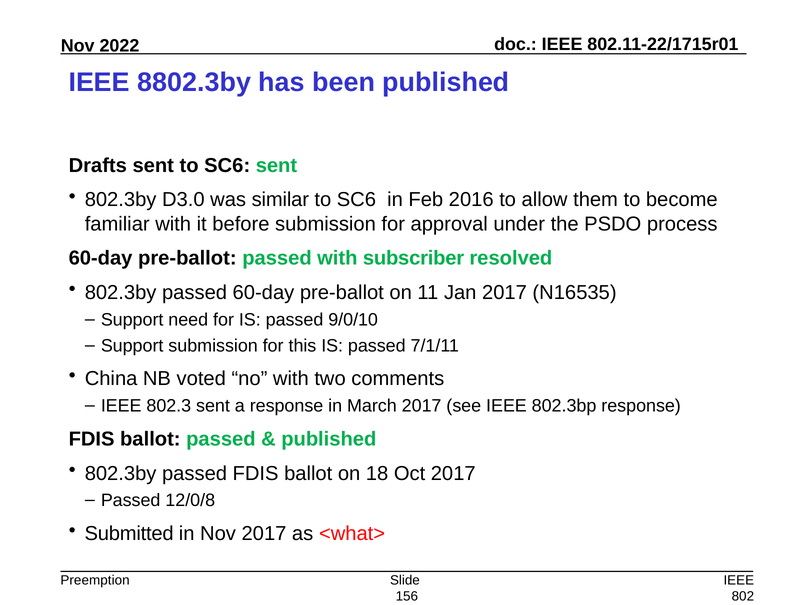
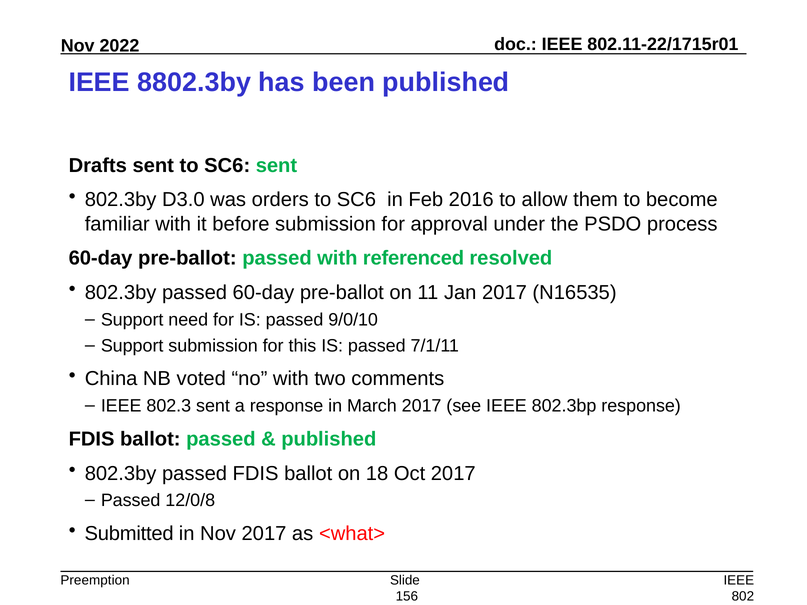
similar: similar -> orders
subscriber: subscriber -> referenced
